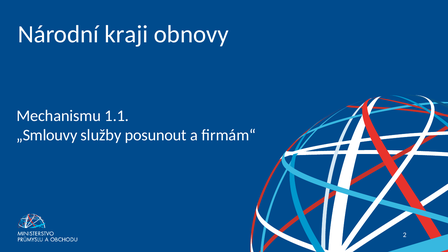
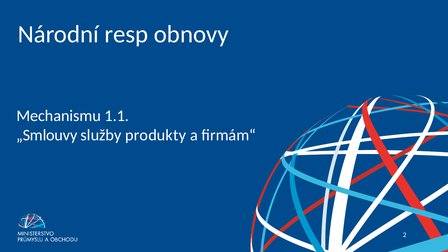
kraji: kraji -> resp
posunout: posunout -> produkty
